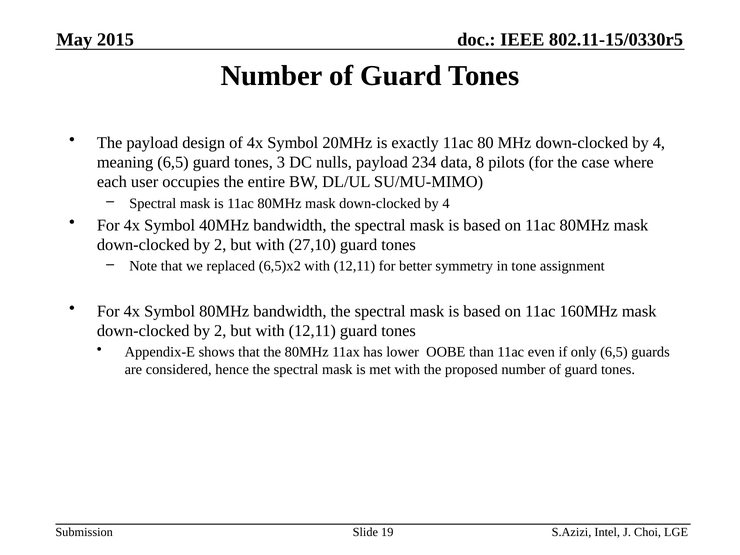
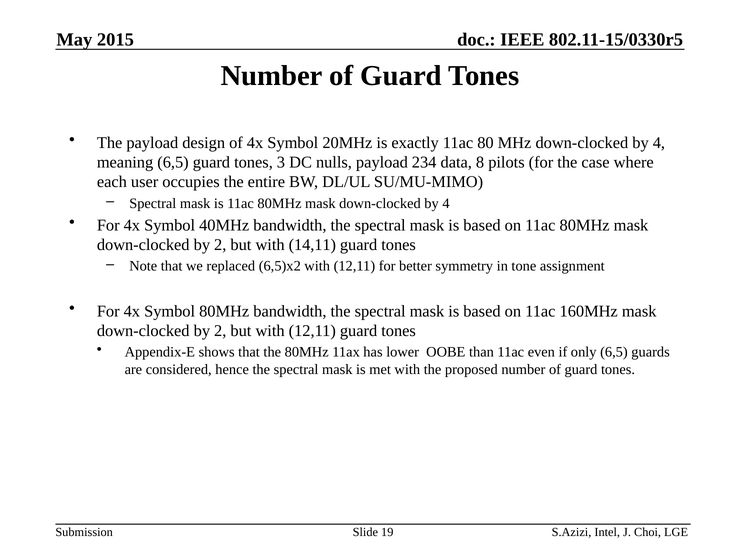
27,10: 27,10 -> 14,11
